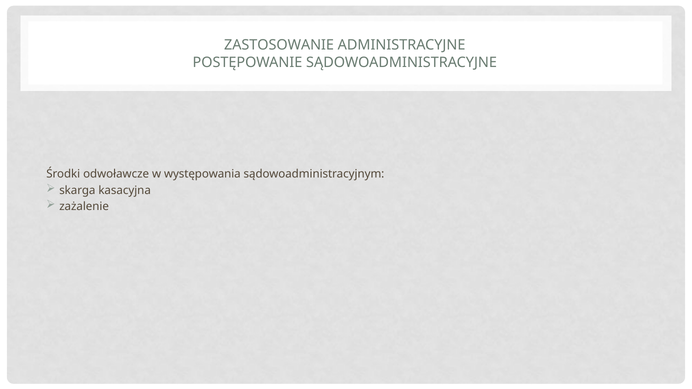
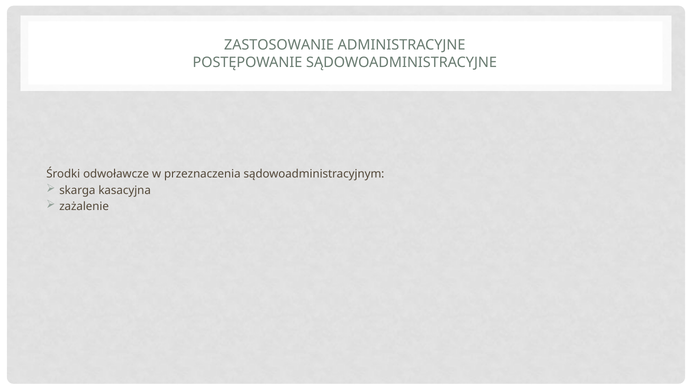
występowania: występowania -> przeznaczenia
